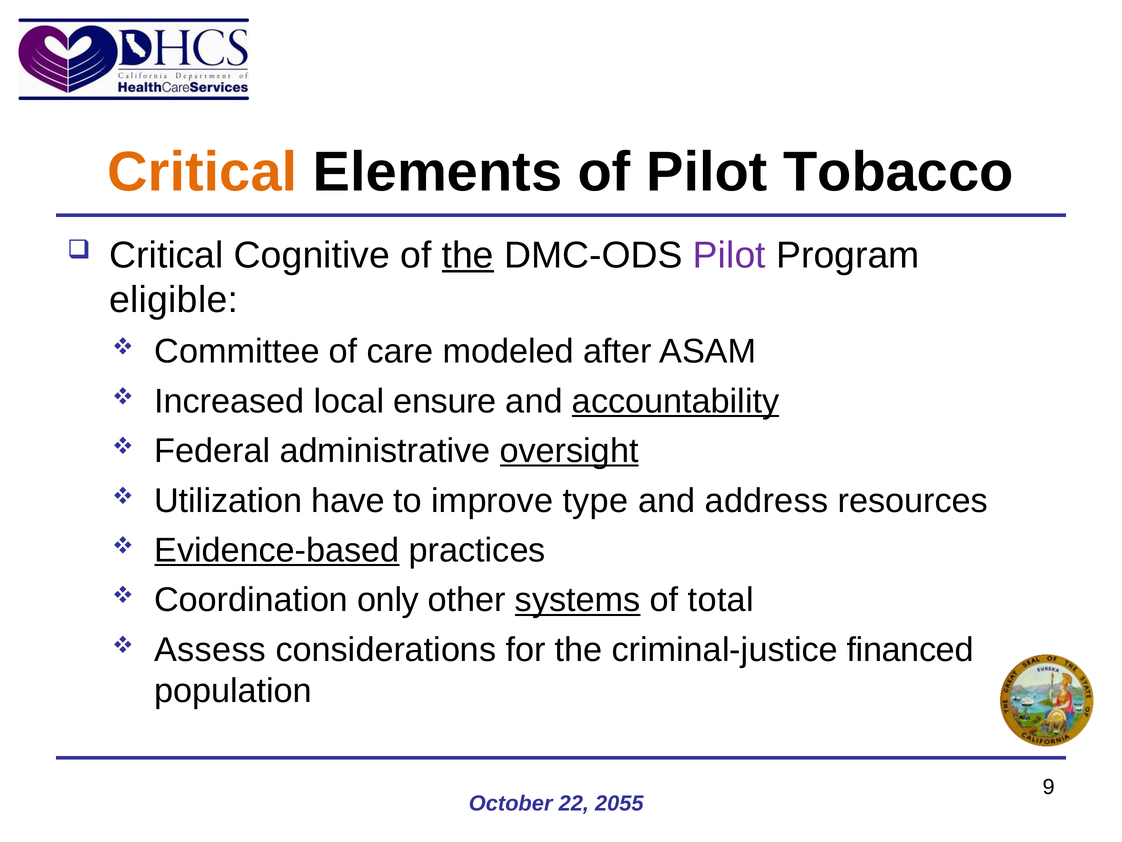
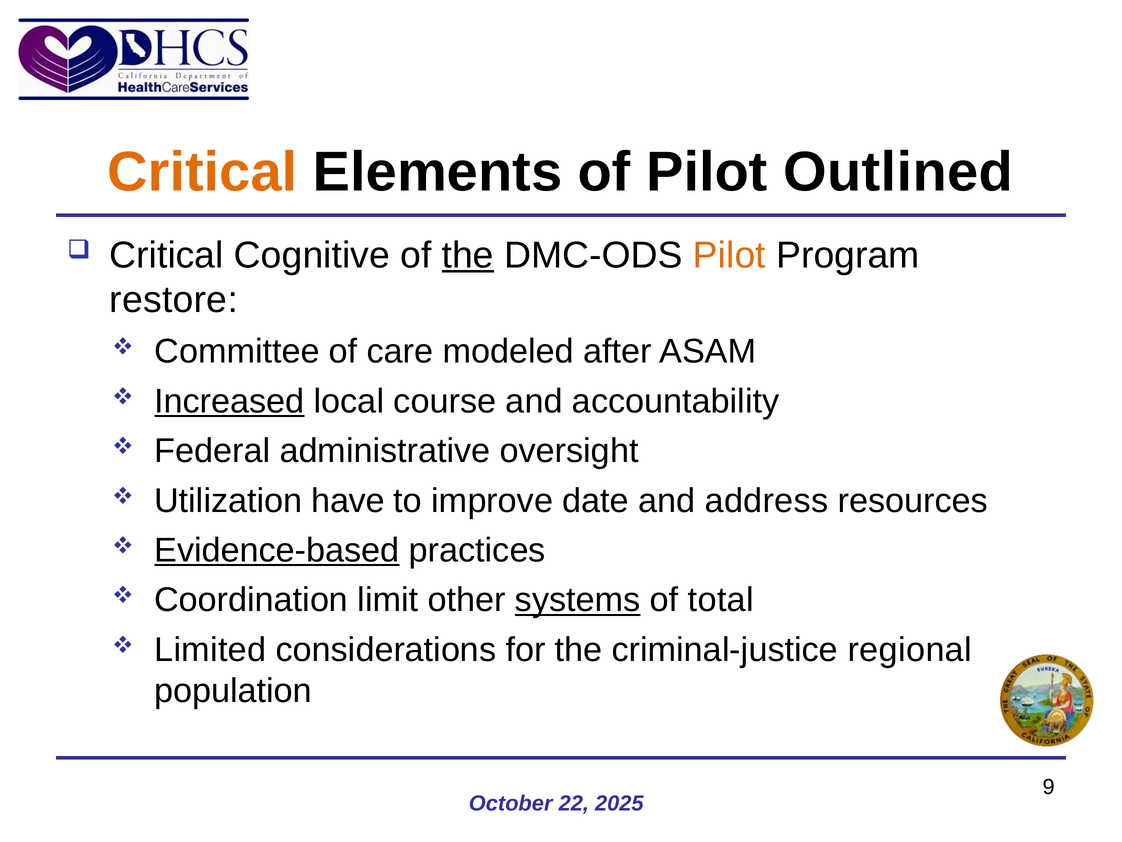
Tobacco: Tobacco -> Outlined
Pilot at (729, 255) colour: purple -> orange
eligible: eligible -> restore
Increased underline: none -> present
ensure: ensure -> course
accountability underline: present -> none
oversight underline: present -> none
type: type -> date
only: only -> limit
Assess: Assess -> Limited
financed: financed -> regional
2055: 2055 -> 2025
